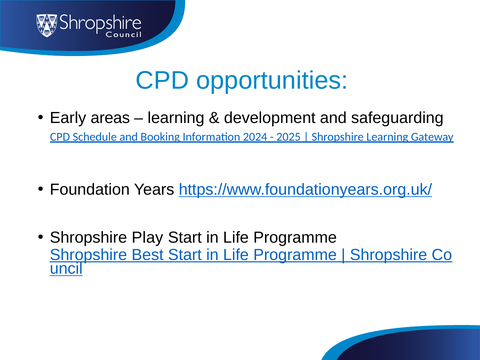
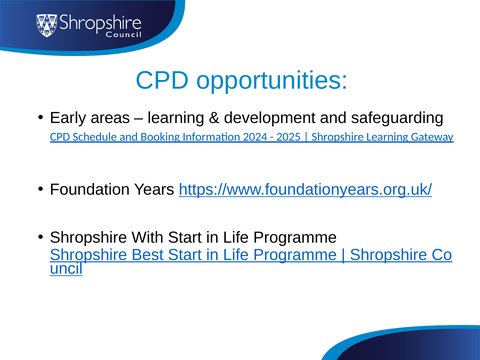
Play: Play -> With
